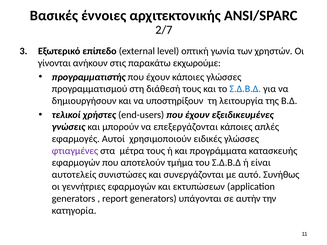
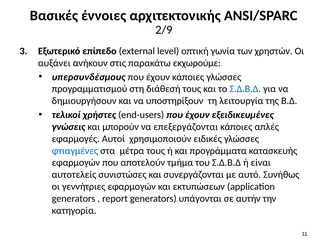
2/7: 2/7 -> 2/9
γίνονται: γίνονται -> αυξάνει
προγραμματιστής: προγραμματιστής -> υπερσυνδέσμους
φτιαγμένες colour: purple -> blue
